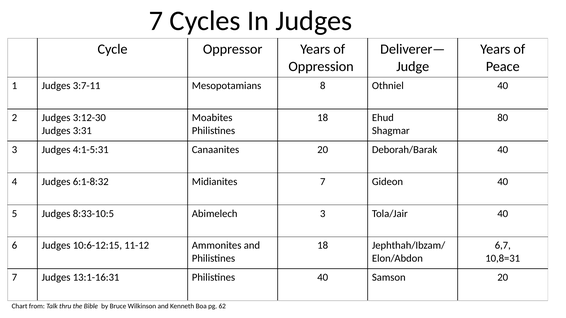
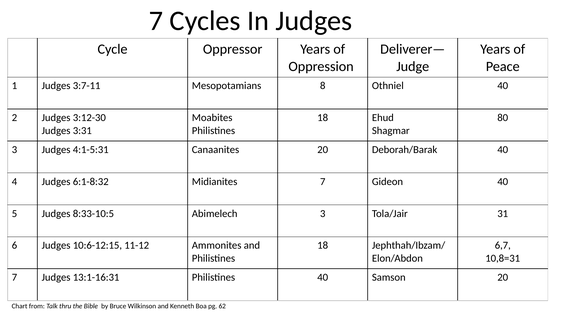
Tola/Jair 40: 40 -> 31
